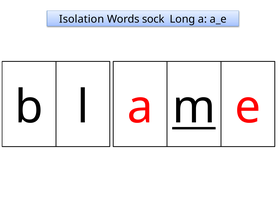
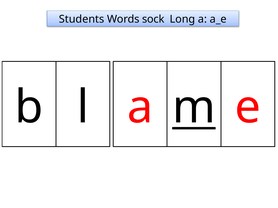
Isolation: Isolation -> Students
